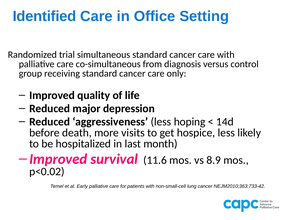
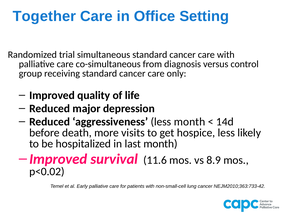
Identified: Identified -> Together
less hoping: hoping -> month
